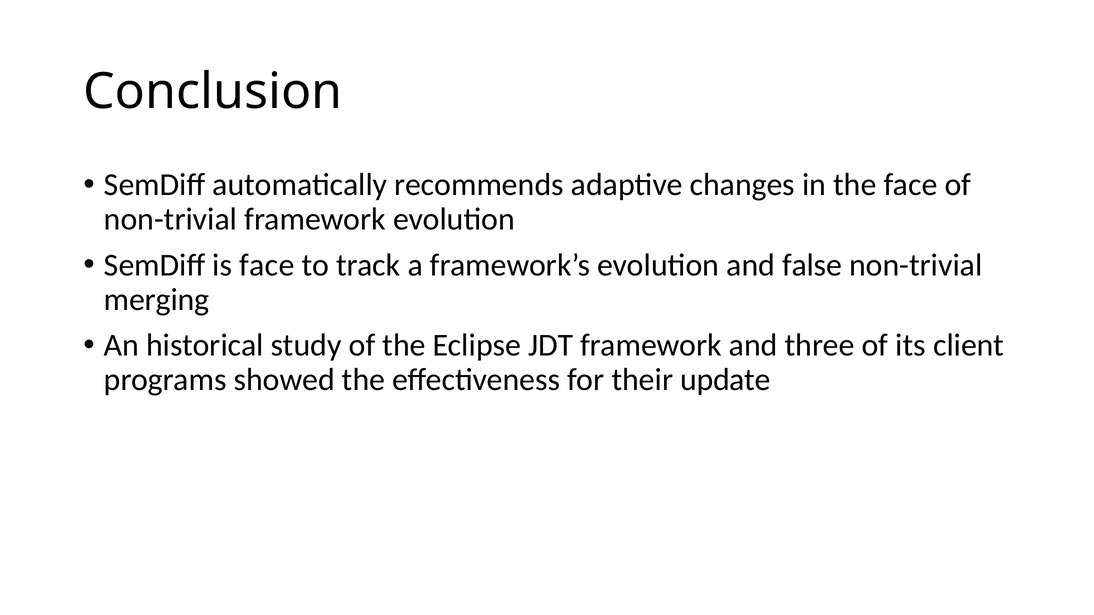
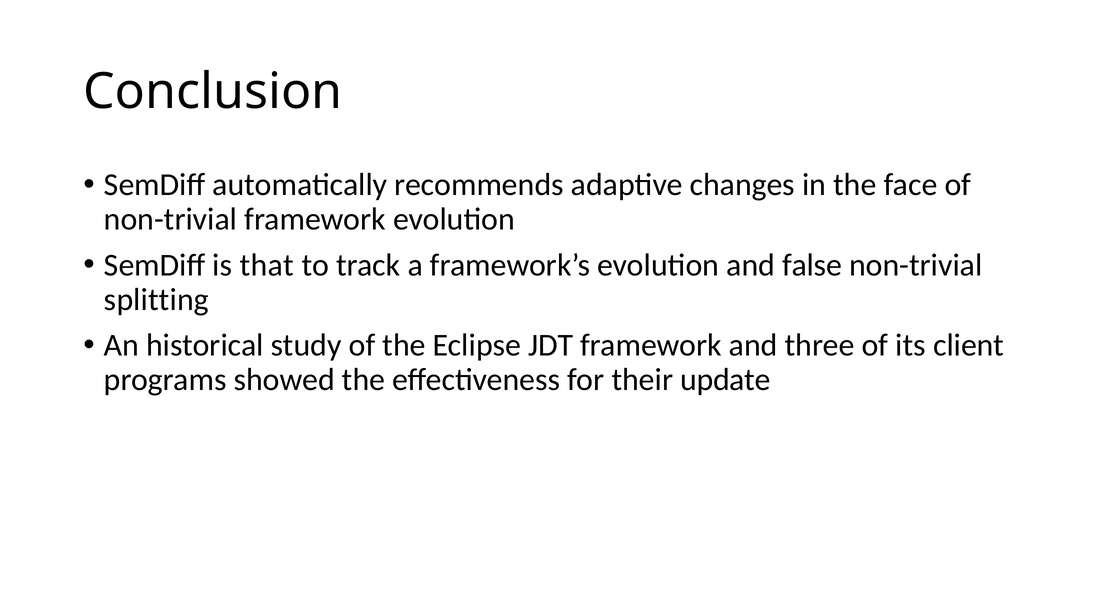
is face: face -> that
merging: merging -> splitting
